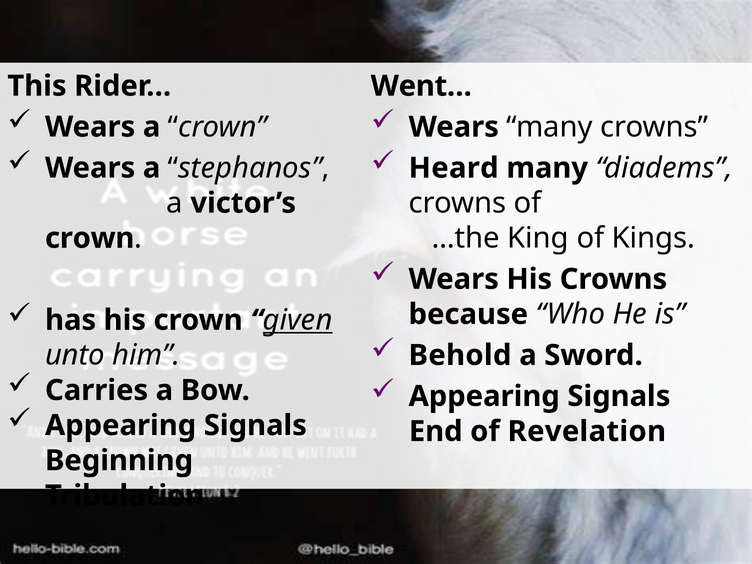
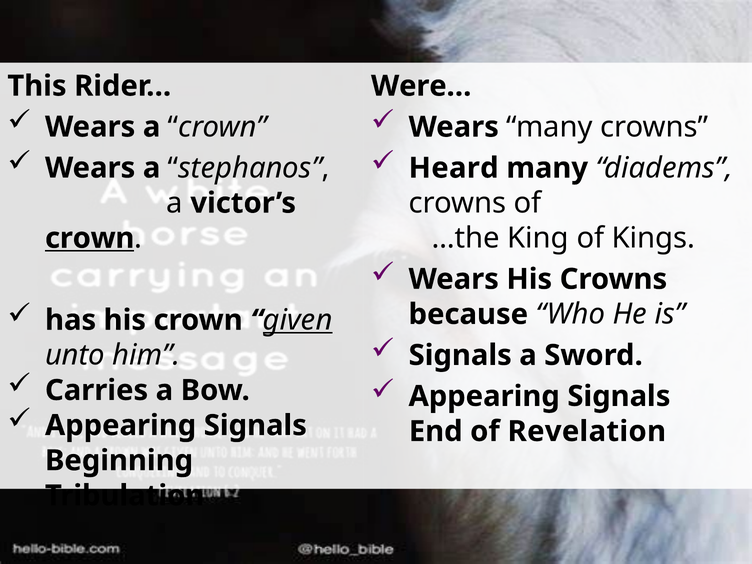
Went…: Went… -> Were…
crown at (90, 238) underline: none -> present
Behold at (460, 355): Behold -> Signals
